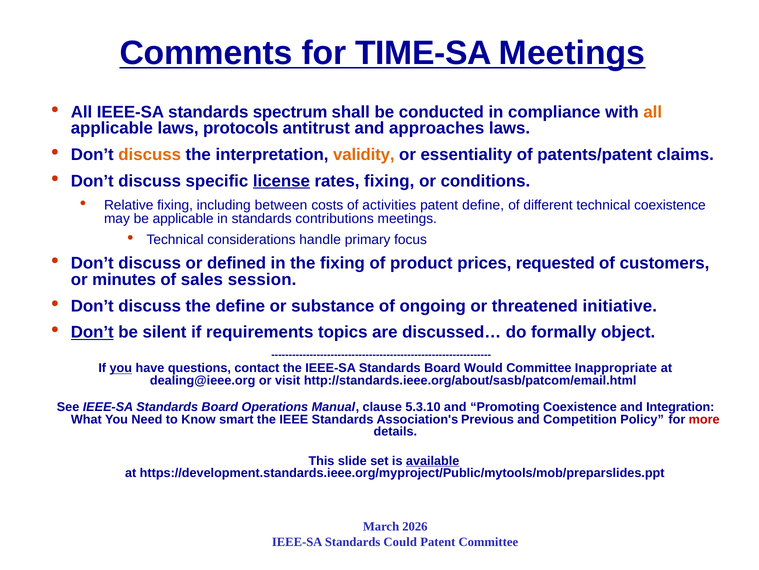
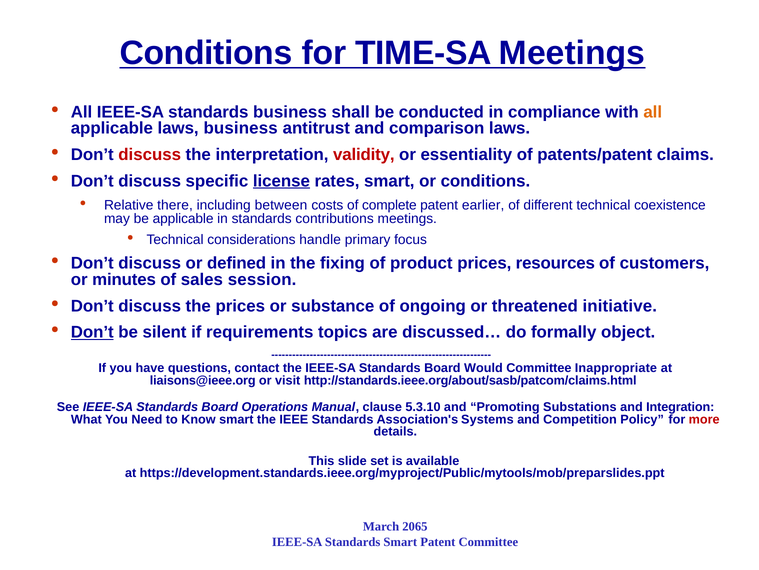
Comments at (206, 53): Comments -> Conditions
standards spectrum: spectrum -> business
laws protocols: protocols -> business
approaches: approaches -> comparison
discuss at (150, 154) colour: orange -> red
validity colour: orange -> red
rates fixing: fixing -> smart
Relative fixing: fixing -> there
activities: activities -> complete
patent define: define -> earlier
requested: requested -> resources
the define: define -> prices
you at (121, 368) underline: present -> none
dealing@ieee.org: dealing@ieee.org -> liaisons@ieee.org
http://standards.ieee.org/about/sasb/patcom/email.html: http://standards.ieee.org/about/sasb/patcom/email.html -> http://standards.ieee.org/about/sasb/patcom/claims.html
Promoting Coexistence: Coexistence -> Substations
Previous: Previous -> Systems
available underline: present -> none
2026: 2026 -> 2065
Standards Could: Could -> Smart
